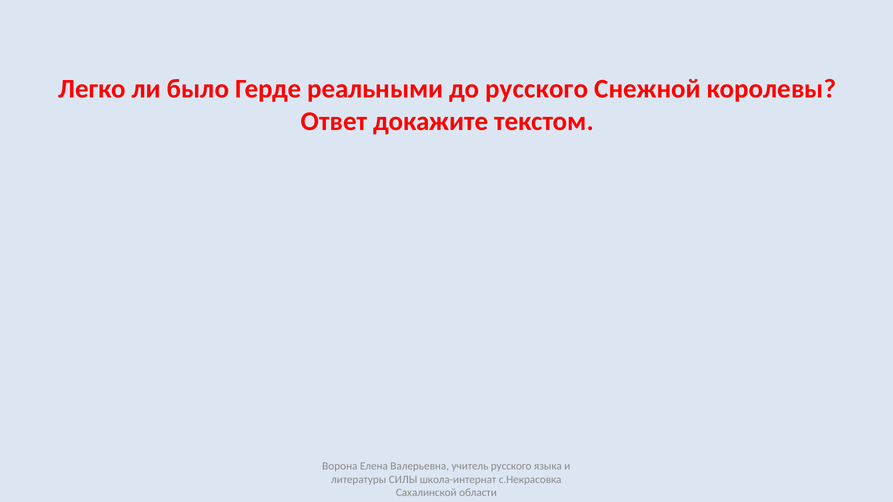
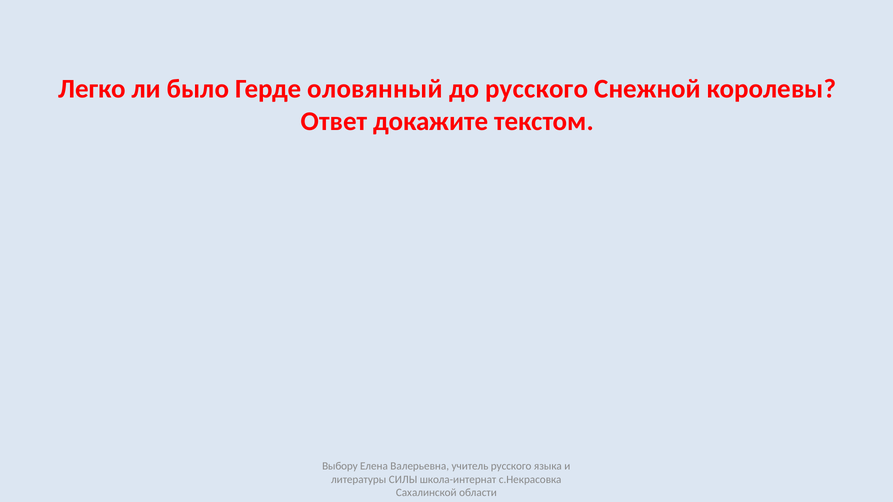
реальными: реальными -> оловянный
Ворона: Ворона -> Выбору
